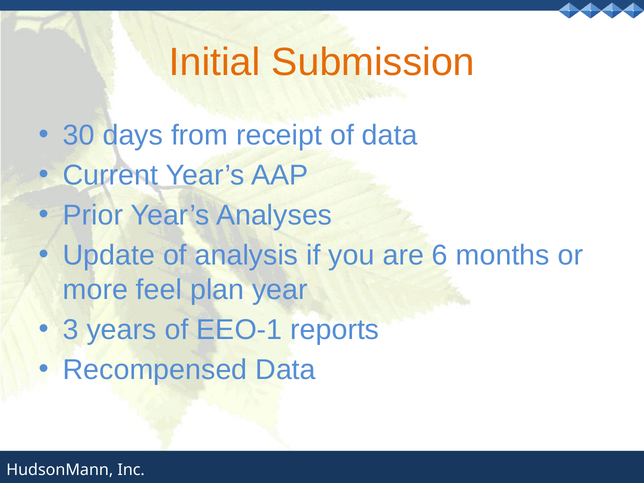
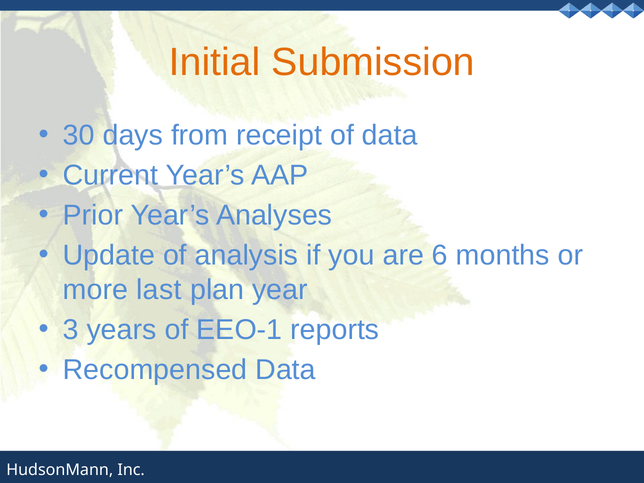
feel: feel -> last
